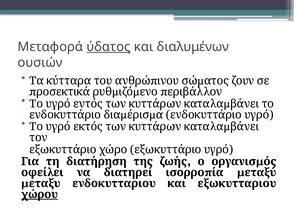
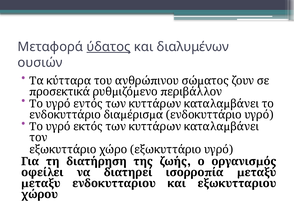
χώρου underline: present -> none
